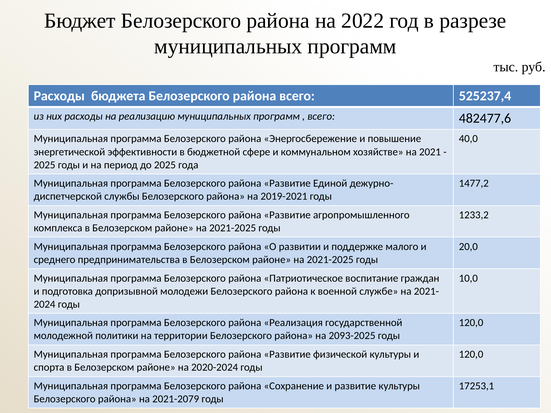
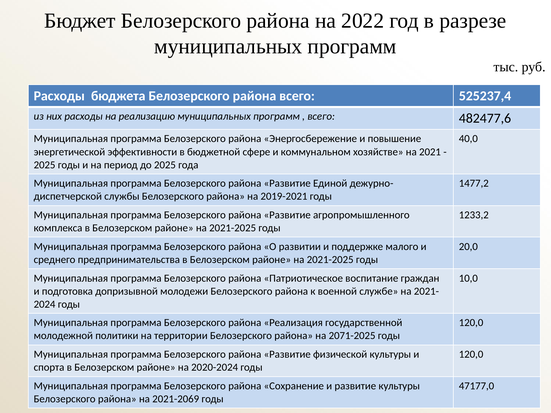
2093-2025: 2093-2025 -> 2071-2025
17253,1: 17253,1 -> 47177,0
2021-2079: 2021-2079 -> 2021-2069
